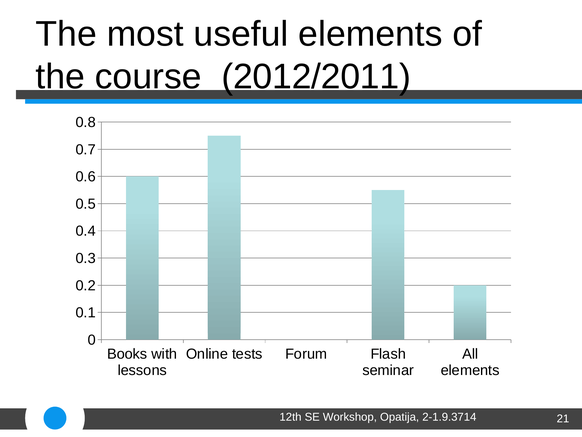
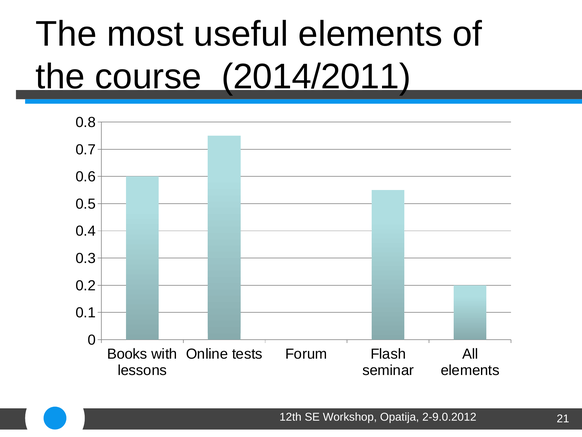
2012/2011: 2012/2011 -> 2014/2011
2-1.9.3714: 2-1.9.3714 -> 2-9.0.2012
